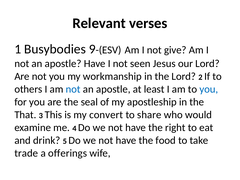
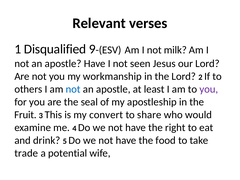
Busybodies: Busybodies -> Disqualified
give: give -> milk
you at (209, 89) colour: blue -> purple
That: That -> Fruit
offerings: offerings -> potential
